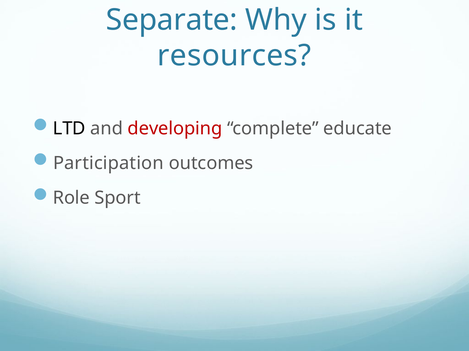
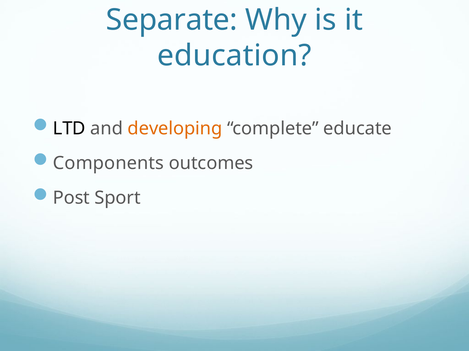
resources: resources -> education
developing colour: red -> orange
Participation: Participation -> Components
Role: Role -> Post
